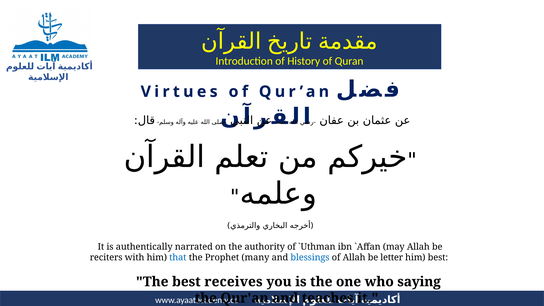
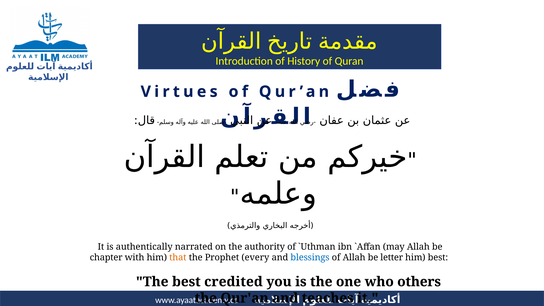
reciters: reciters -> chapter
that colour: blue -> orange
many: many -> every
receives: receives -> credited
saying: saying -> others
